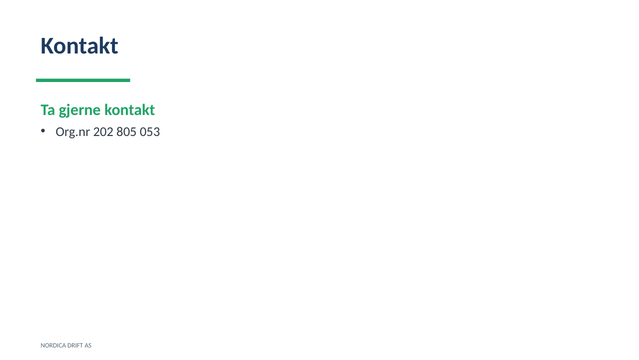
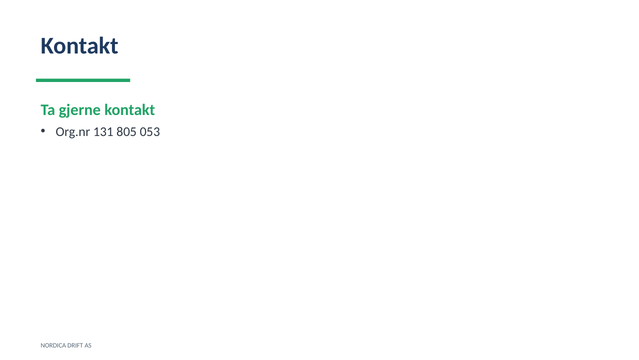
202: 202 -> 131
